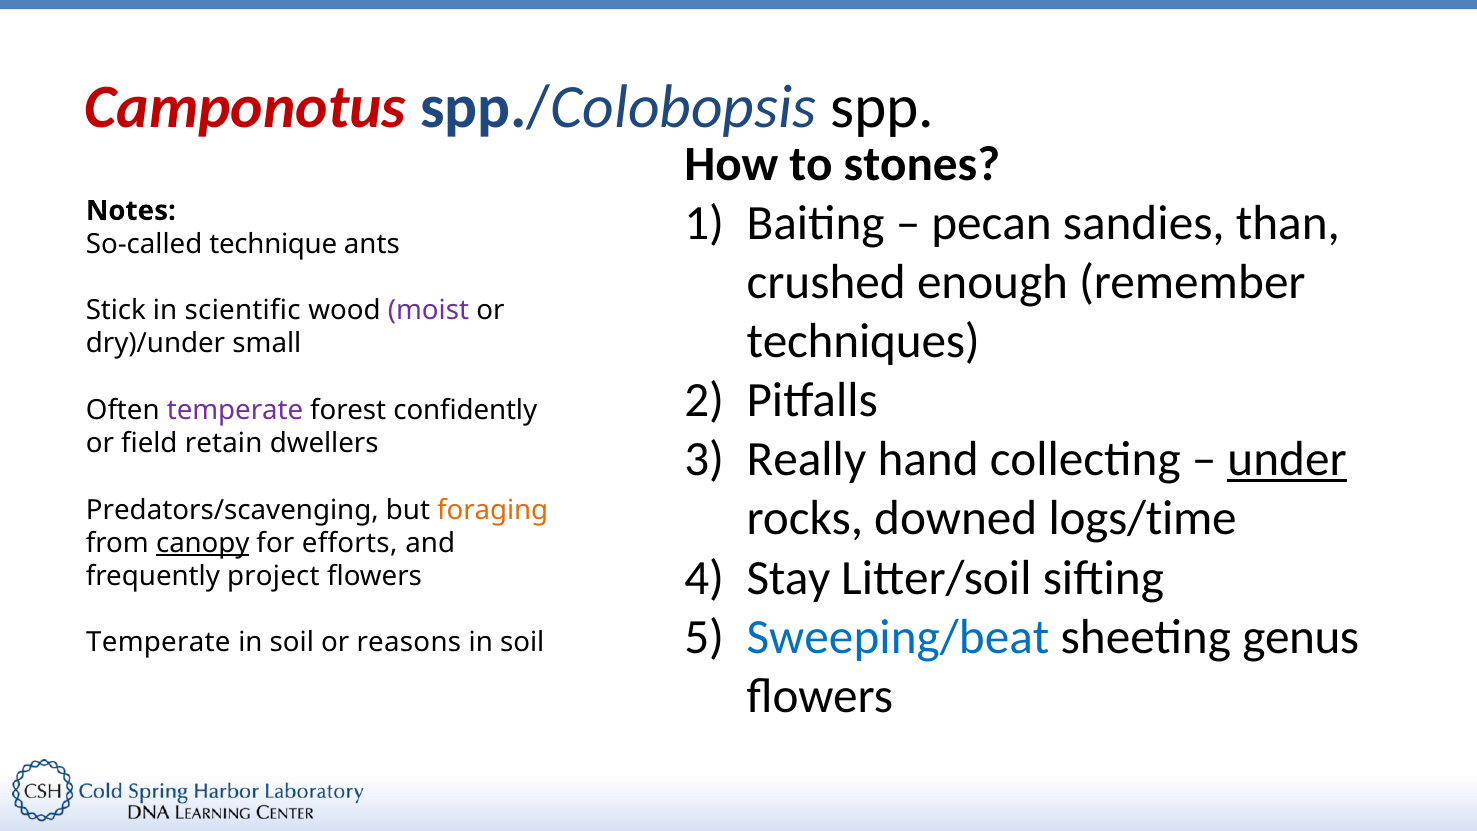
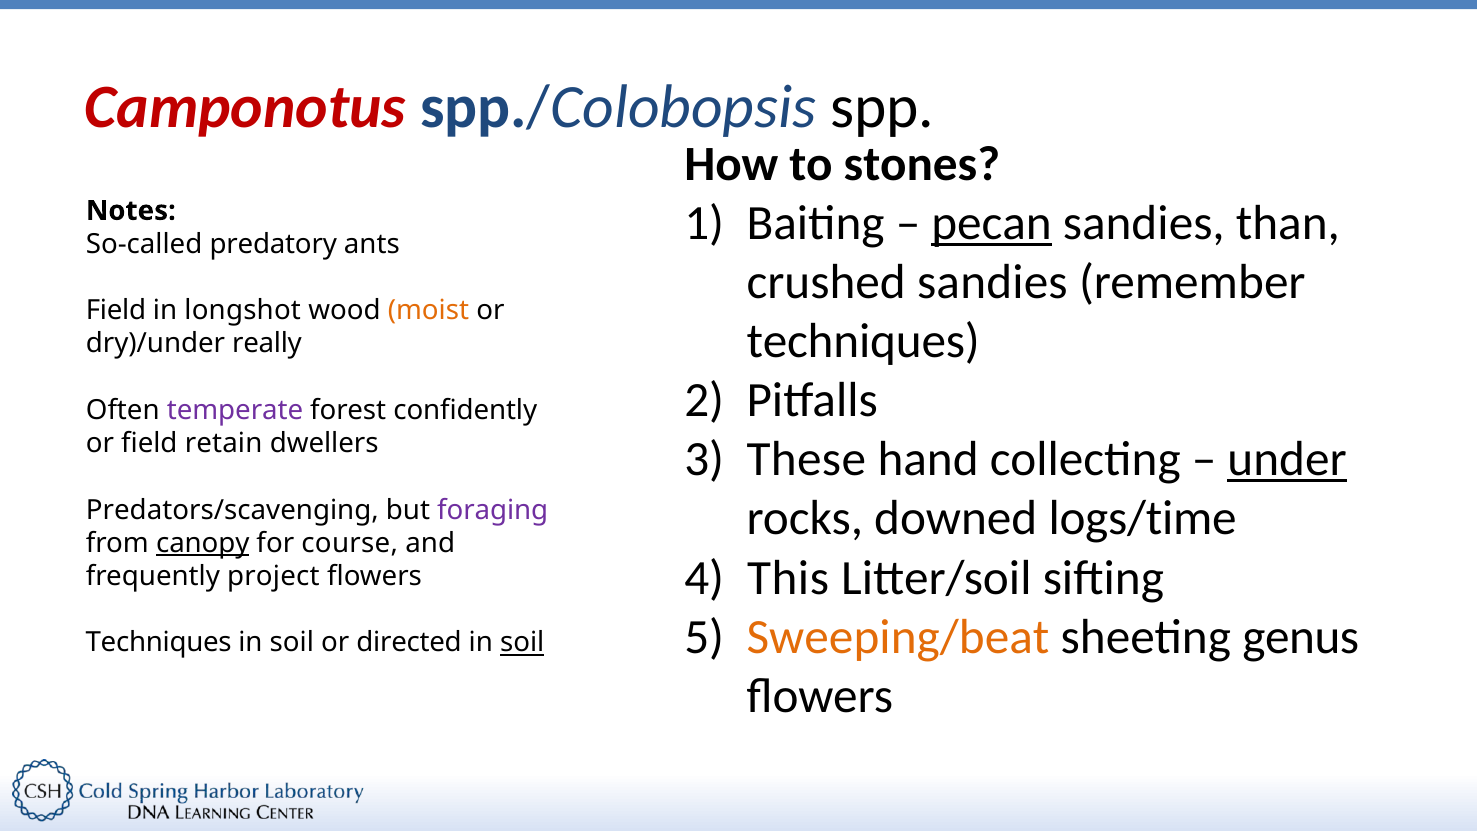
pecan underline: none -> present
technique: technique -> predatory
crushed enough: enough -> sandies
Stick at (116, 310): Stick -> Field
scientific: scientific -> longshot
moist colour: purple -> orange
small: small -> really
Really: Really -> These
foraging colour: orange -> purple
efforts: efforts -> course
Stay: Stay -> This
Sweeping/beat colour: blue -> orange
Temperate at (158, 643): Temperate -> Techniques
reasons: reasons -> directed
soil at (522, 643) underline: none -> present
